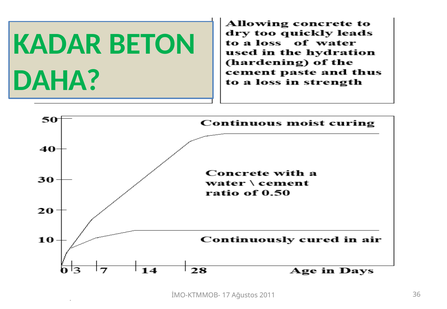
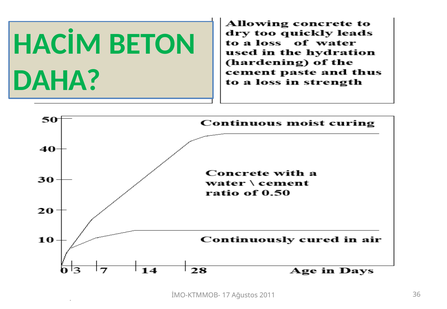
KADAR: KADAR -> HACİM
